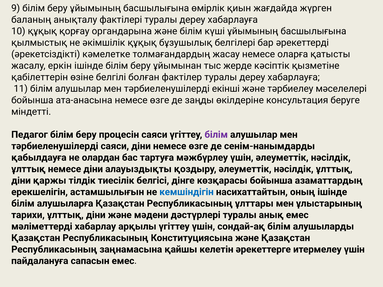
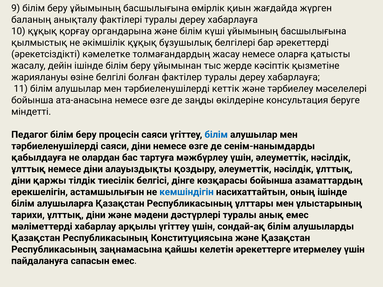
еркін: еркін -> дейін
қабілеттерін: қабілеттерін -> жариялануы
екінші: екінші -> кеттік
білім at (216, 135) colour: purple -> blue
